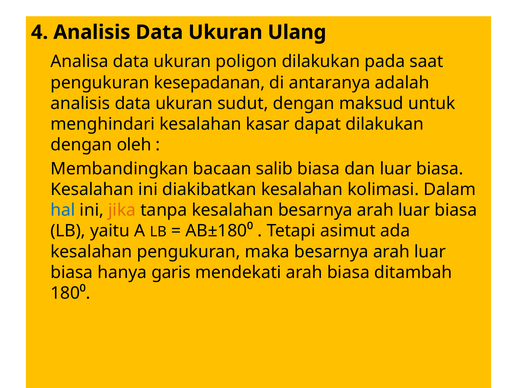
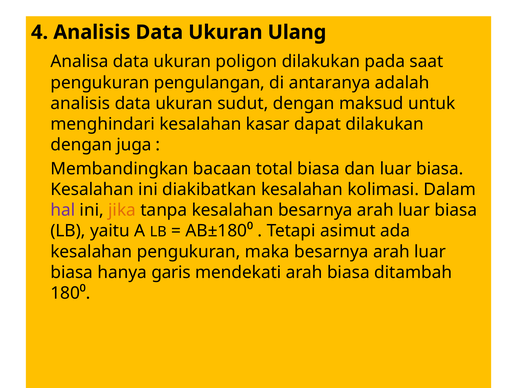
kesepadanan: kesepadanan -> pengulangan
oleh: oleh -> juga
salib: salib -> total
hal colour: blue -> purple
